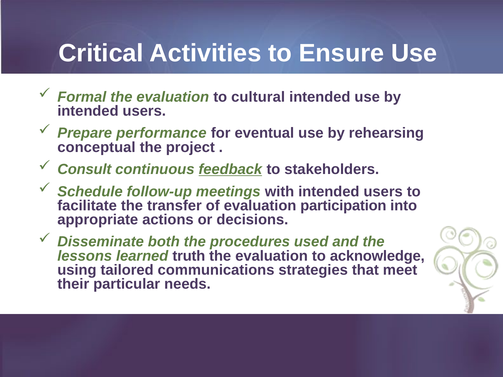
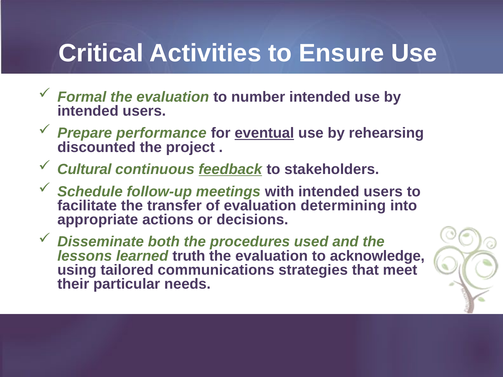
cultural: cultural -> number
eventual underline: none -> present
conceptual: conceptual -> discounted
Consult: Consult -> Cultural
participation: participation -> determining
